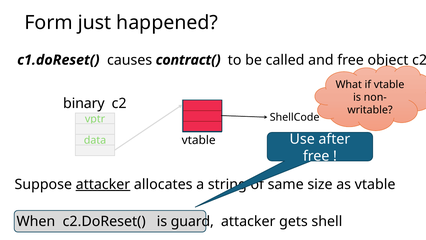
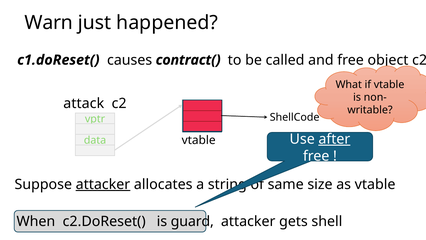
Form: Form -> Warn
binary: binary -> attack
after underline: none -> present
